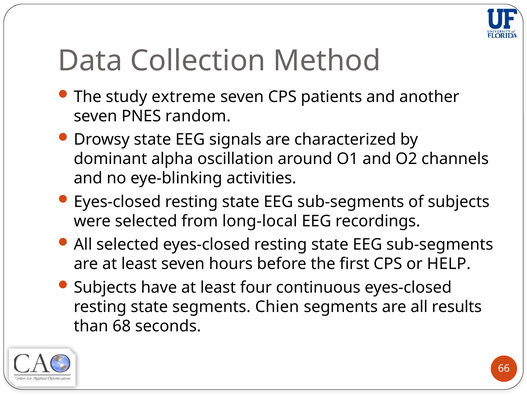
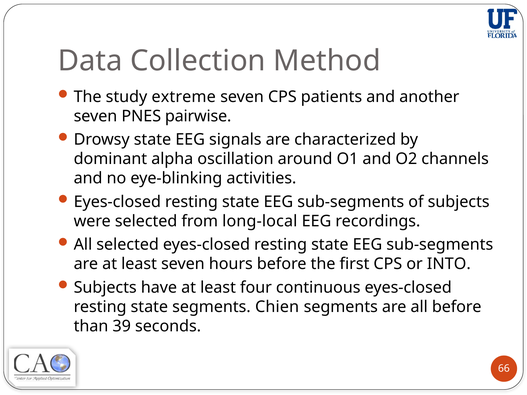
random: random -> pairwise
HELP: HELP -> INTO
all results: results -> before
68: 68 -> 39
